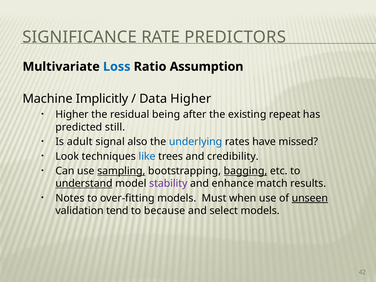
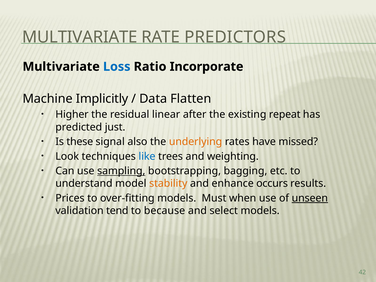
SIGNIFICANCE at (80, 37): SIGNIFICANCE -> MULTIVARIATE
Assumption: Assumption -> Incorporate
Data Higher: Higher -> Flatten
being: being -> linear
still: still -> just
adult: adult -> these
underlying colour: blue -> orange
credibility: credibility -> weighting
bagging underline: present -> none
understand underline: present -> none
stability colour: purple -> orange
match: match -> occurs
Notes: Notes -> Prices
